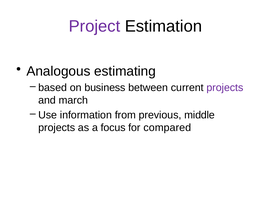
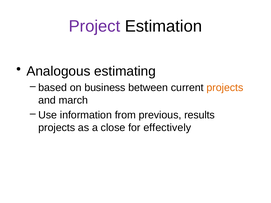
projects at (225, 88) colour: purple -> orange
middle: middle -> results
focus: focus -> close
compared: compared -> effectively
